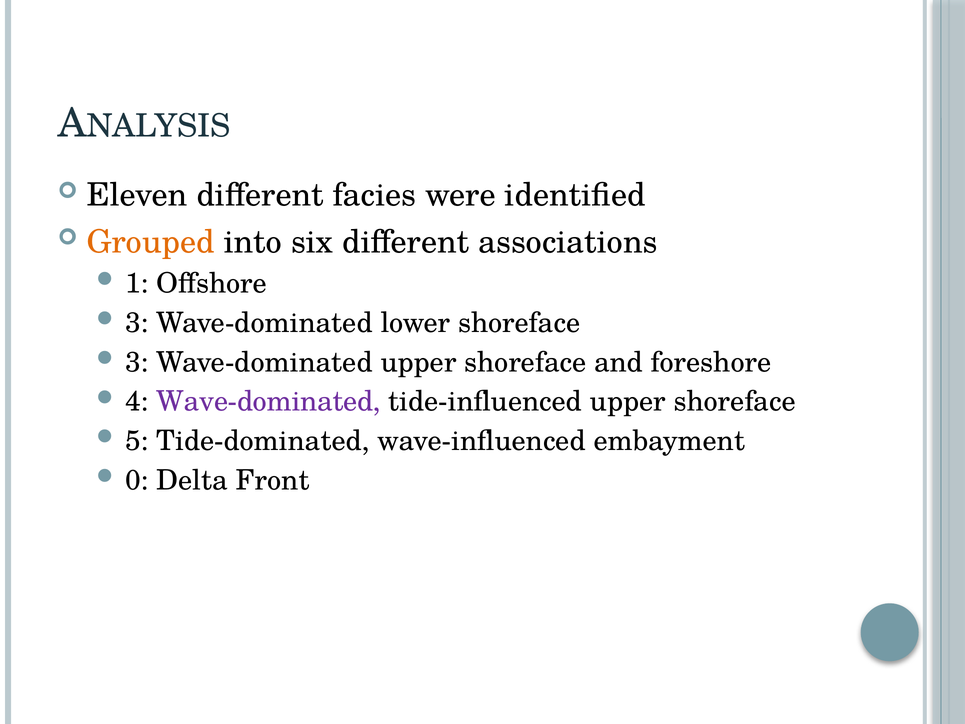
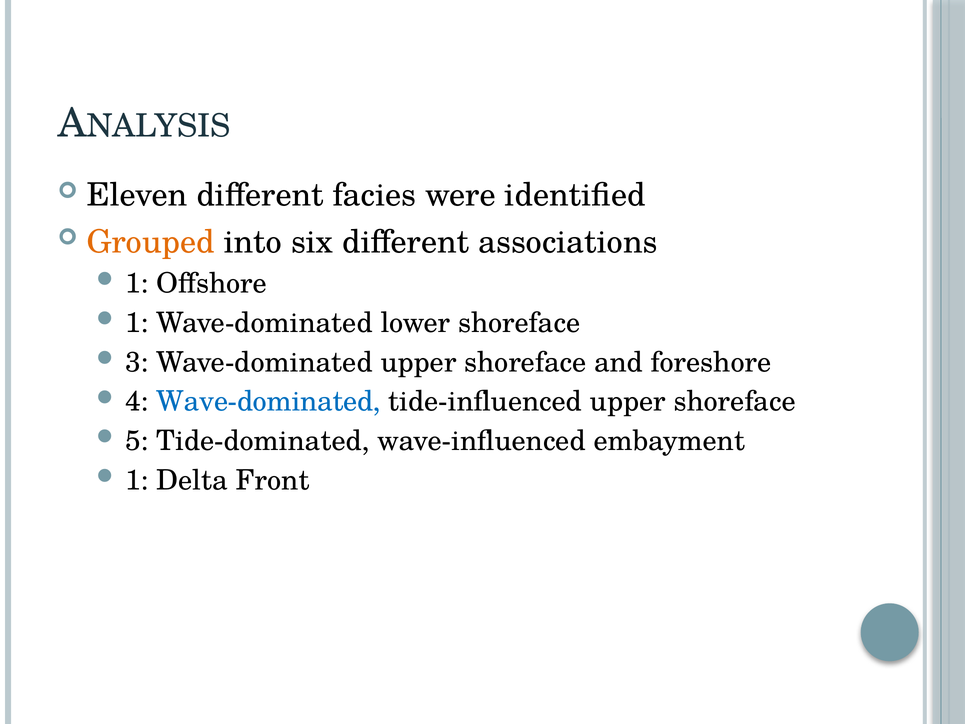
3 at (137, 323): 3 -> 1
Wave-dominated at (269, 402) colour: purple -> blue
0 at (137, 480): 0 -> 1
